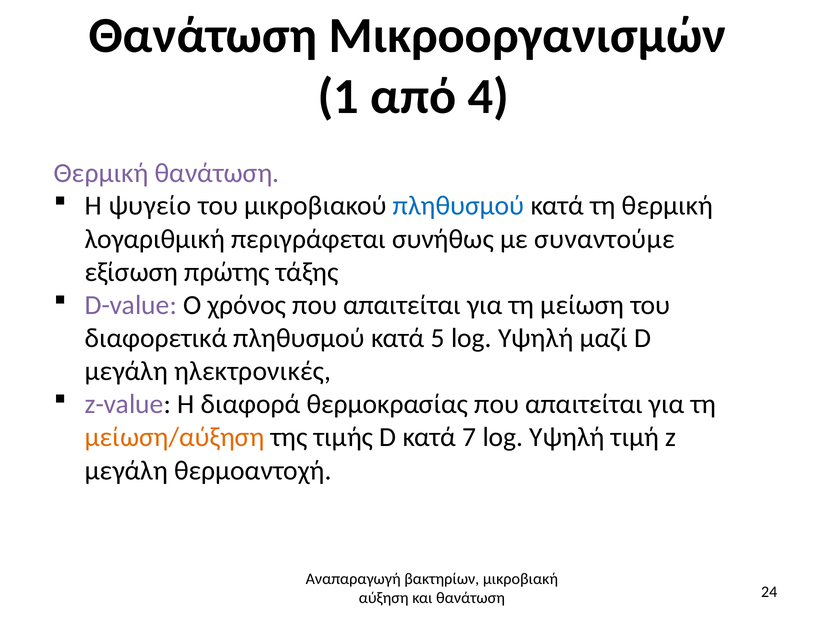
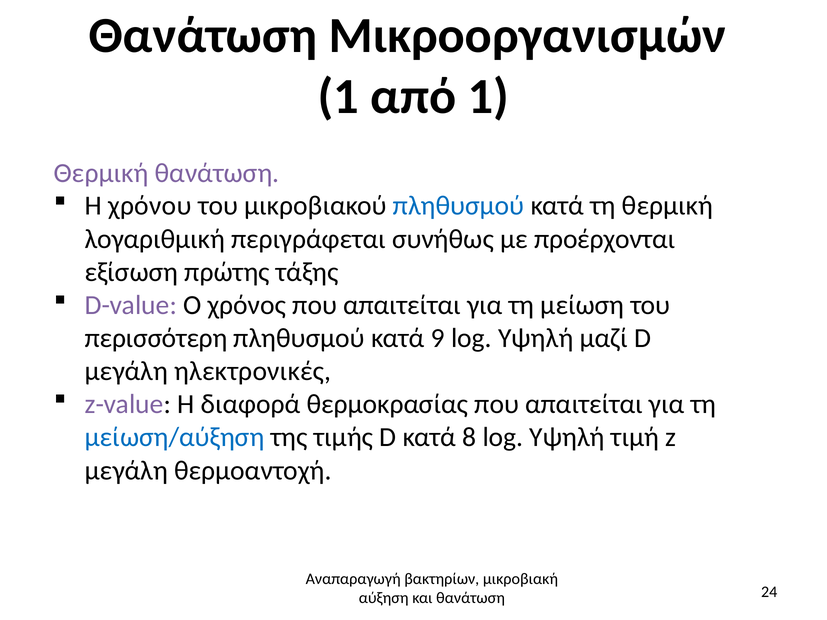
από 4: 4 -> 1
ψυγείο: ψυγείο -> χρόνου
συναντούμε: συναντούμε -> προέρχονται
διαφορετικά: διαφορετικά -> περισσότερη
5: 5 -> 9
μείωση/αύξηση colour: orange -> blue
7: 7 -> 8
